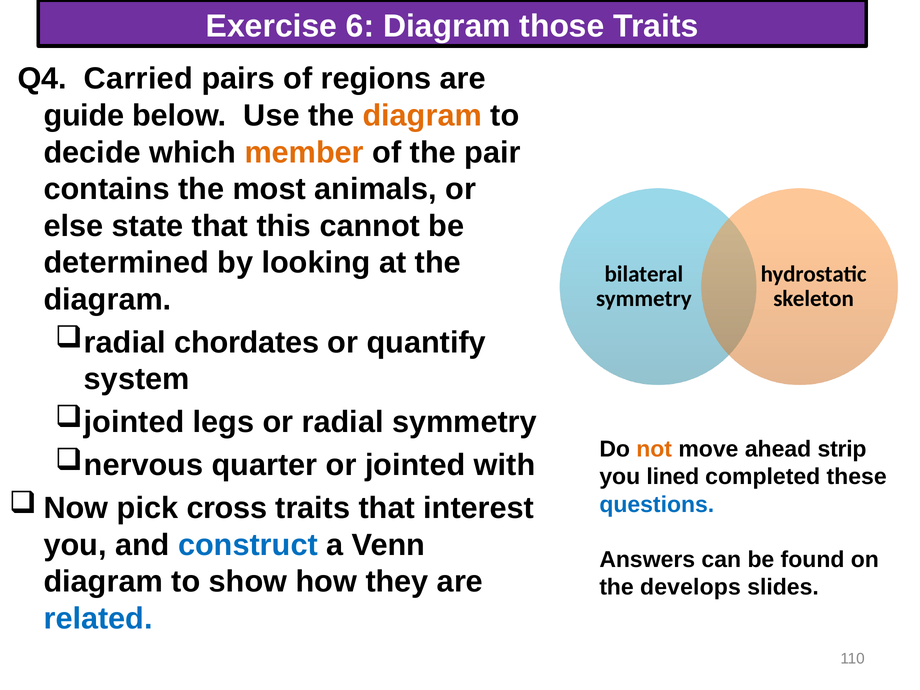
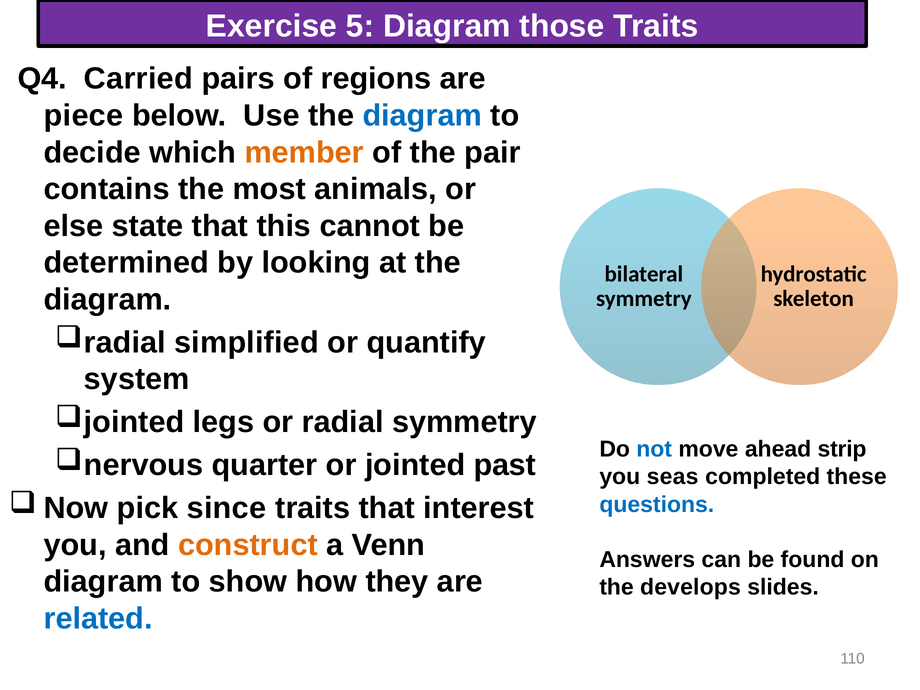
6: 6 -> 5
guide: guide -> piece
diagram at (422, 116) colour: orange -> blue
chordates: chordates -> simplified
not colour: orange -> blue
with: with -> past
lined: lined -> seas
cross: cross -> since
construct colour: blue -> orange
